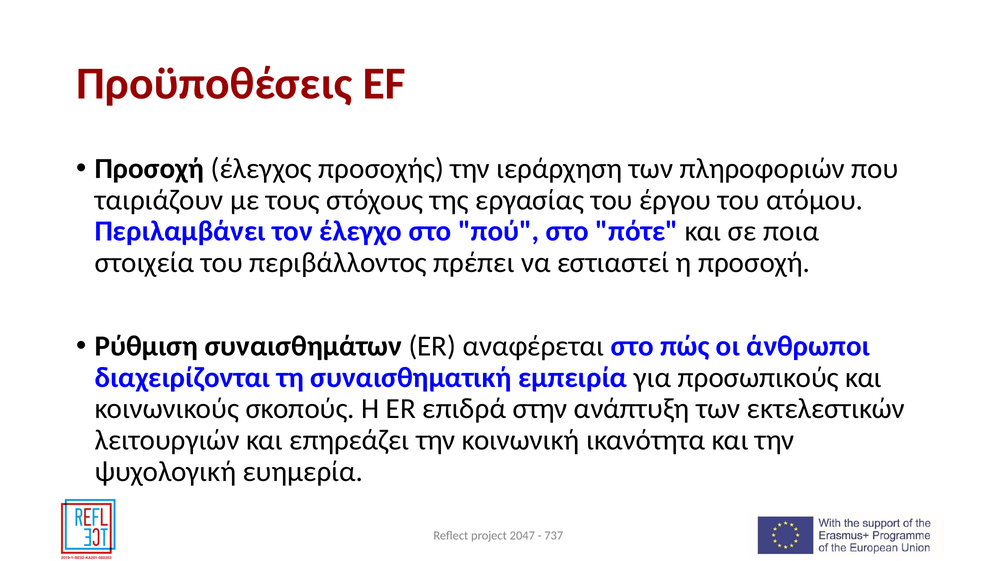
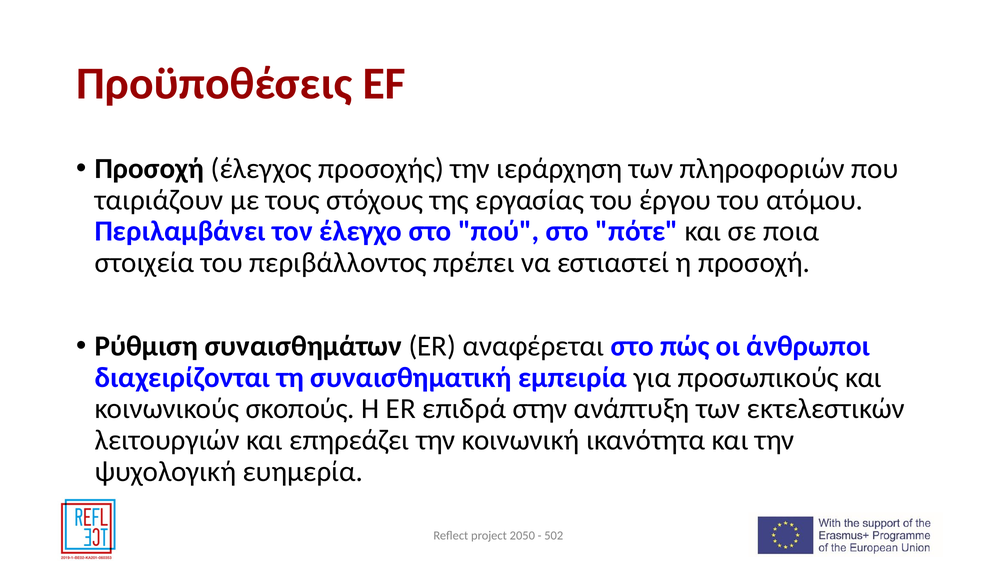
2047: 2047 -> 2050
737: 737 -> 502
